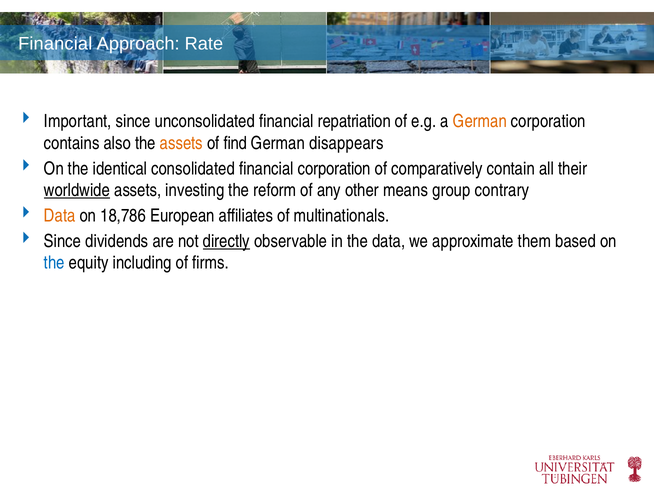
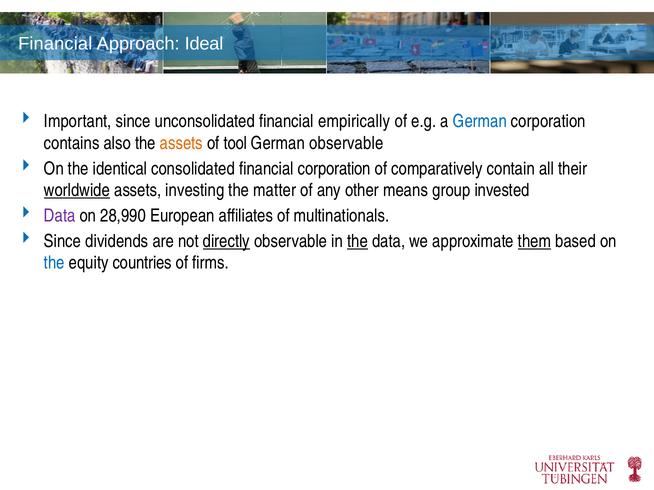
Rate: Rate -> Ideal
repatriation: repatriation -> empirically
German at (480, 122) colour: orange -> blue
find: find -> tool
German disappears: disappears -> observable
reform: reform -> matter
contrary: contrary -> invested
Data at (60, 216) colour: orange -> purple
18,786: 18,786 -> 28,990
the at (357, 241) underline: none -> present
them underline: none -> present
including: including -> countries
